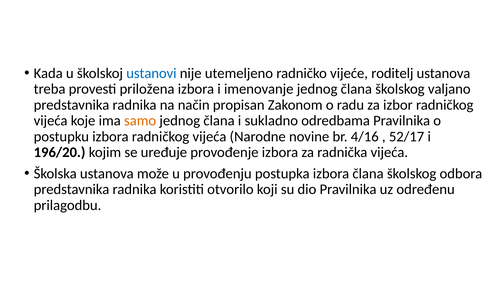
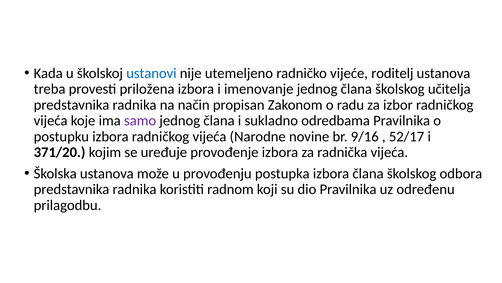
valjano: valjano -> učitelja
samo colour: orange -> purple
4/16: 4/16 -> 9/16
196/20: 196/20 -> 371/20
otvorilo: otvorilo -> radnom
